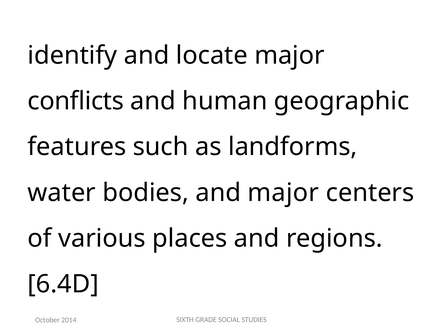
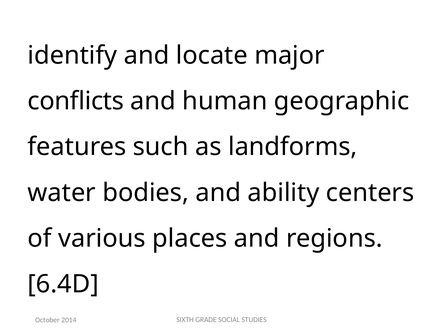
and major: major -> ability
